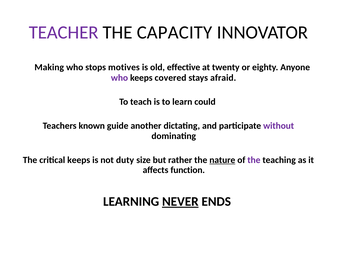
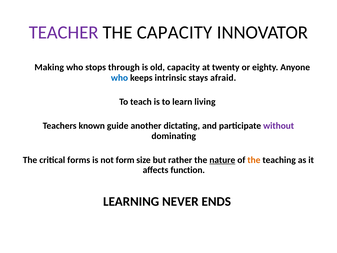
motives: motives -> through
old effective: effective -> capacity
who at (120, 78) colour: purple -> blue
covered: covered -> intrinsic
could: could -> living
critical keeps: keeps -> forms
duty: duty -> form
the at (254, 160) colour: purple -> orange
NEVER underline: present -> none
